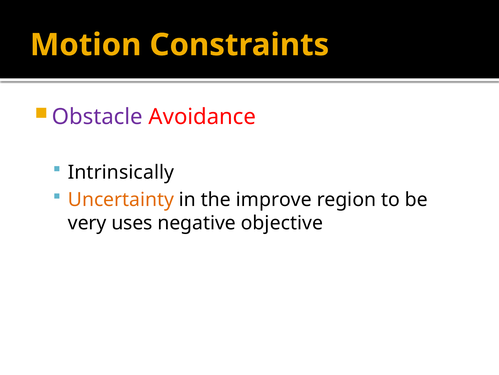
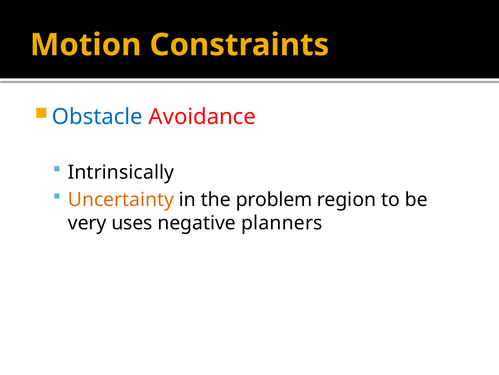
Obstacle colour: purple -> blue
improve: improve -> problem
objective: objective -> planners
